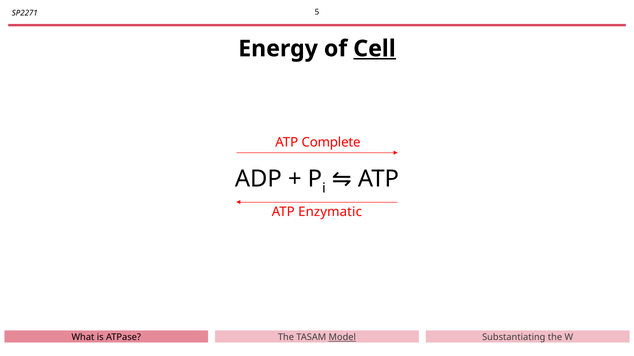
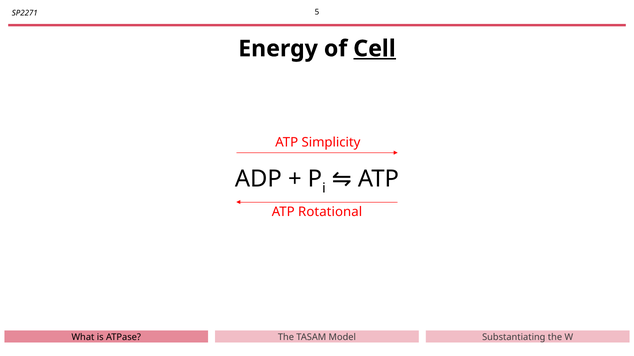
Complete: Complete -> Simplicity
Enzymatic: Enzymatic -> Rotational
Model underline: present -> none
